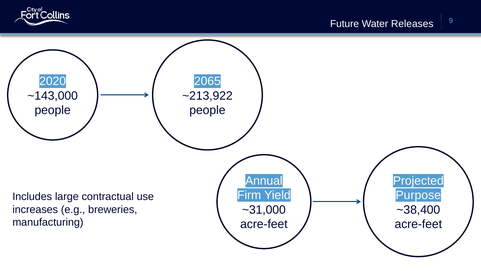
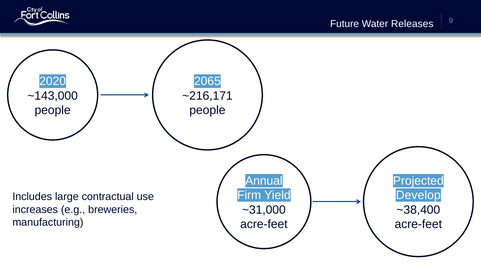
~213,922: ~213,922 -> ~216,171
Purpose: Purpose -> Develop
